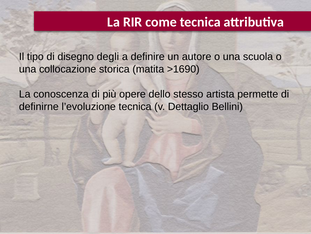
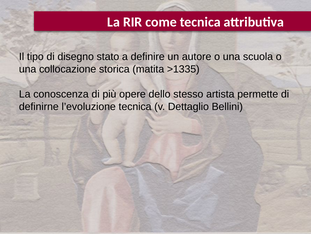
degli: degli -> stato
>1690: >1690 -> >1335
